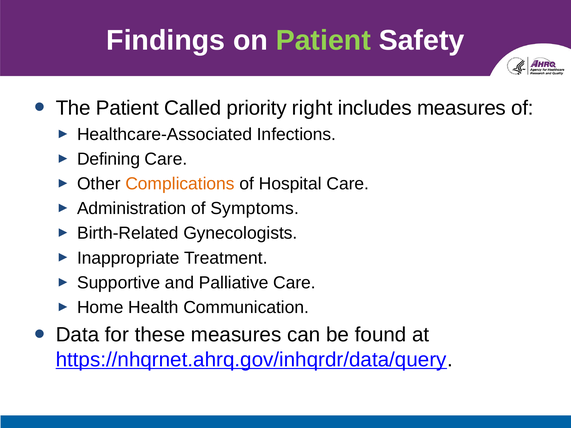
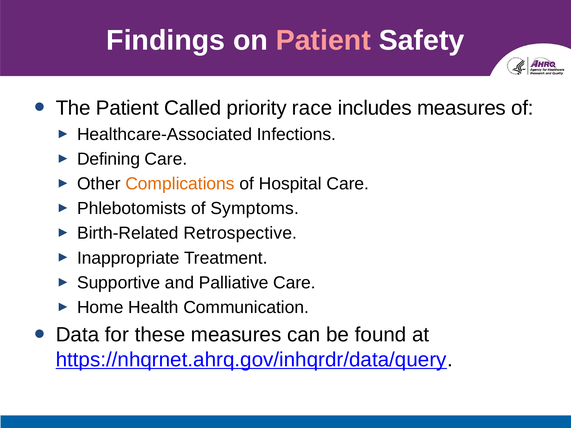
Patient at (323, 40) colour: light green -> pink
right: right -> race
Administration: Administration -> Phlebotomists
Gynecologists: Gynecologists -> Retrospective
